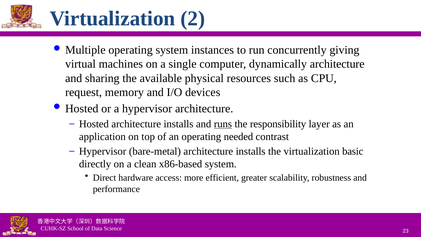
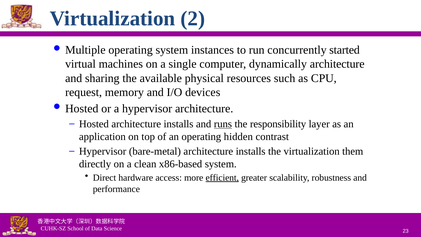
giving: giving -> started
needed: needed -> hidden
basic: basic -> them
efficient underline: none -> present
